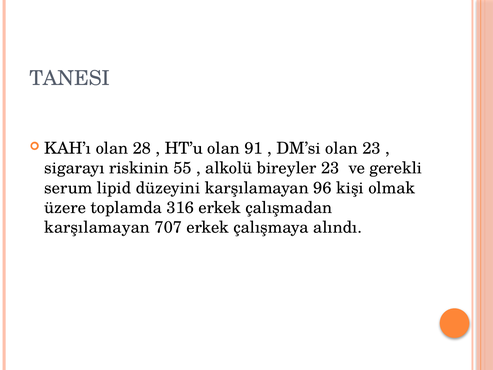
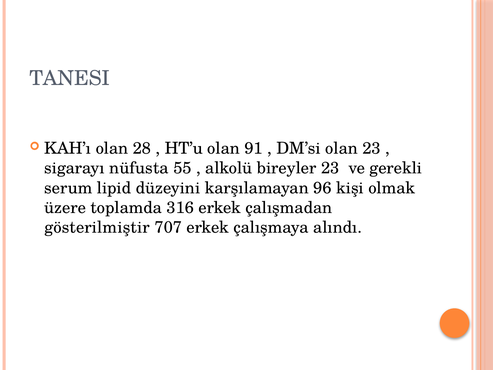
riskinin: riskinin -> nüfusta
karşılamayan at (97, 227): karşılamayan -> gösterilmiştir
